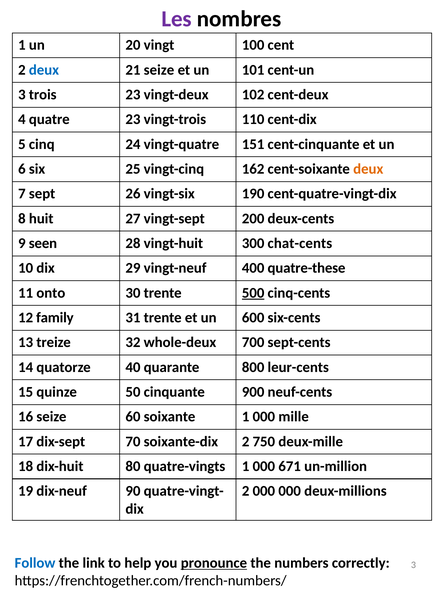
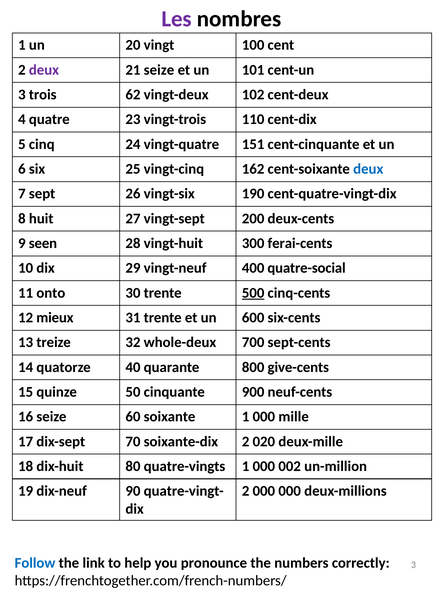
deux at (44, 70) colour: blue -> purple
trois 23: 23 -> 62
deux at (368, 169) colour: orange -> blue
chat-cents: chat-cents -> ferai-cents
quatre-these: quatre-these -> quatre-social
family: family -> mieux
leur-cents: leur-cents -> give-cents
750: 750 -> 020
671: 671 -> 002
pronounce underline: present -> none
